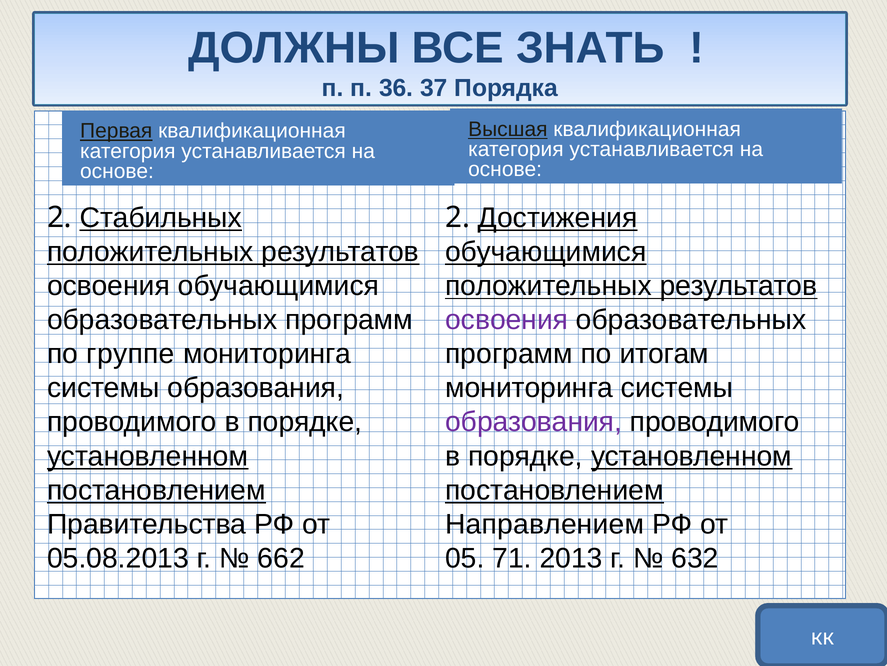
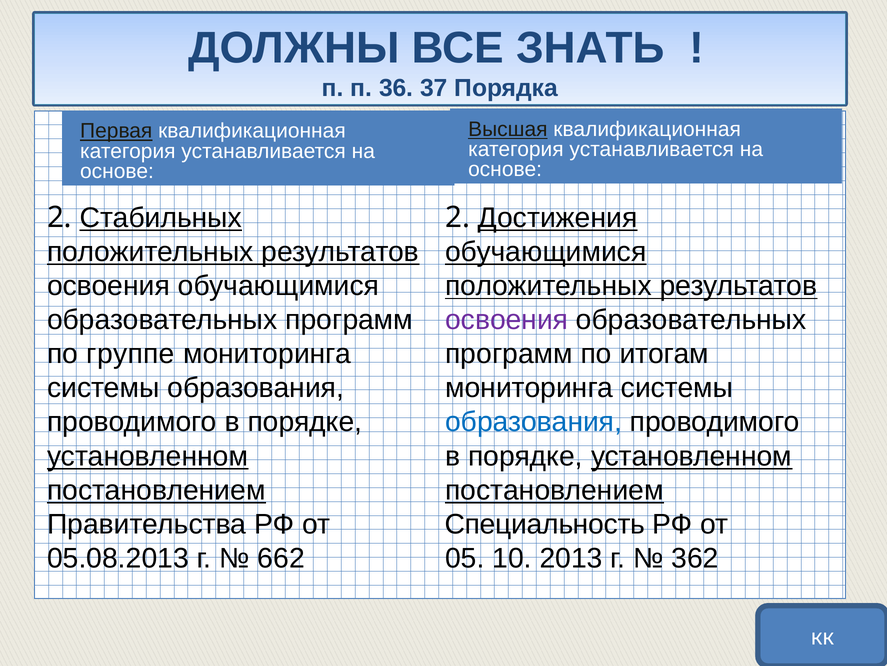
образования at (534, 422) colour: purple -> blue
Направлением: Направлением -> Специальность
71: 71 -> 10
632: 632 -> 362
